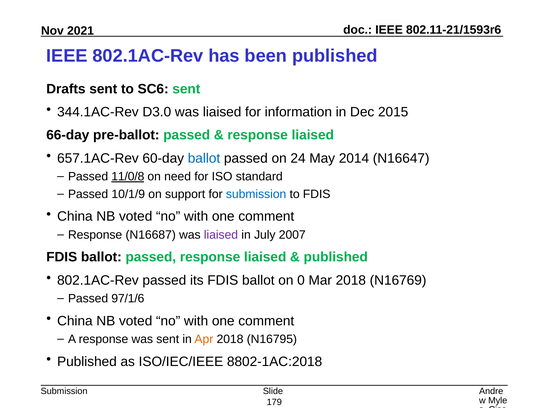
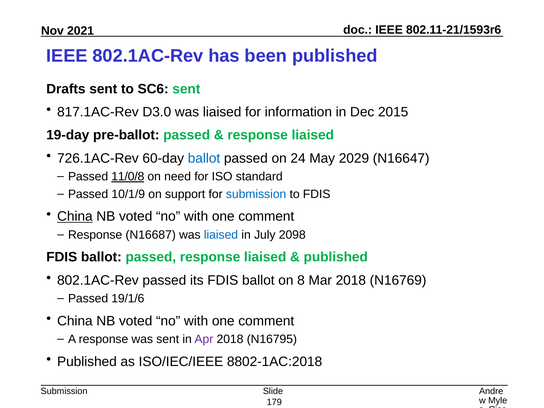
344.1AC-Rev: 344.1AC-Rev -> 817.1AC-Rev
66-day: 66-day -> 19-day
657.1AC-Rev: 657.1AC-Rev -> 726.1AC-Rev
2014: 2014 -> 2029
China at (75, 216) underline: none -> present
liaised at (221, 235) colour: purple -> blue
2007: 2007 -> 2098
0: 0 -> 8
97/1/6: 97/1/6 -> 19/1/6
Apr colour: orange -> purple
